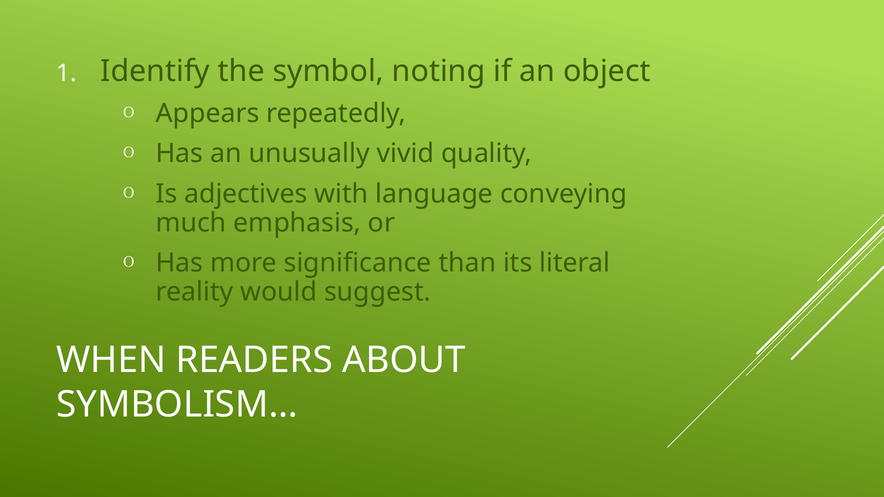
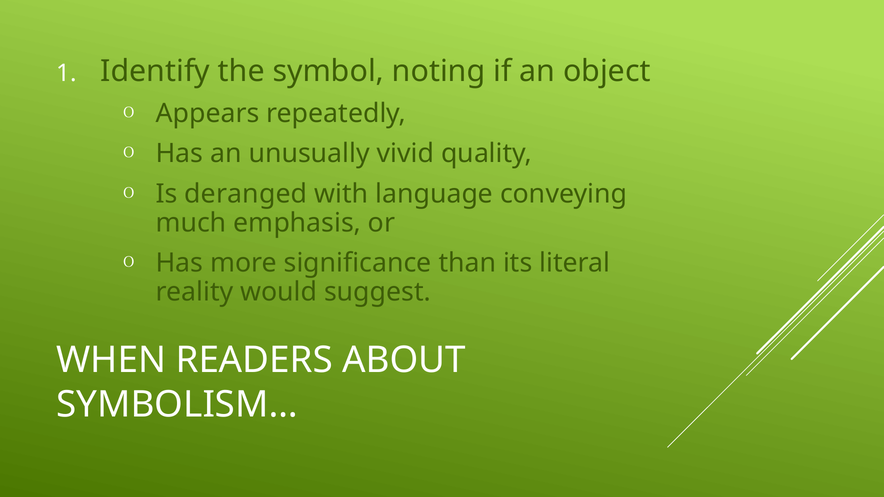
adjectives: adjectives -> deranged
